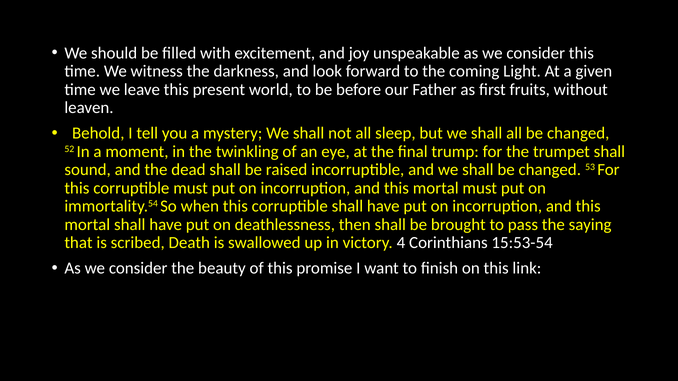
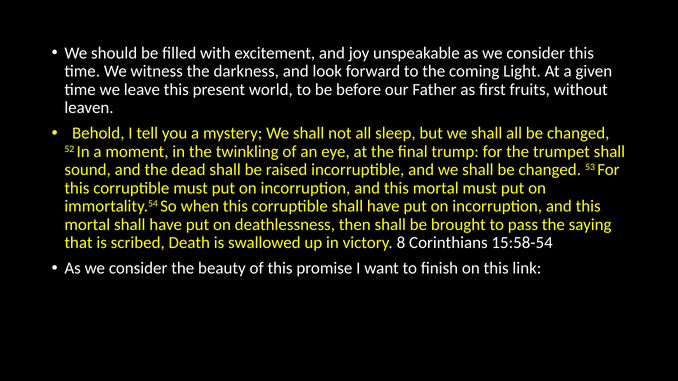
4: 4 -> 8
15:53-54: 15:53-54 -> 15:58-54
